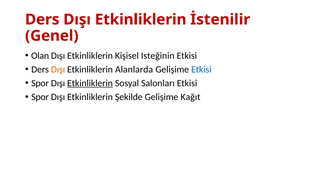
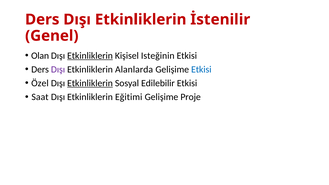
Etkinliklerin at (90, 56) underline: none -> present
Dışı at (58, 69) colour: orange -> purple
Spor at (40, 83): Spor -> Özel
Salonları: Salonları -> Edilebilir
Spor at (40, 97): Spor -> Saat
Şekilde: Şekilde -> Eğitimi
Kağıt: Kağıt -> Proje
